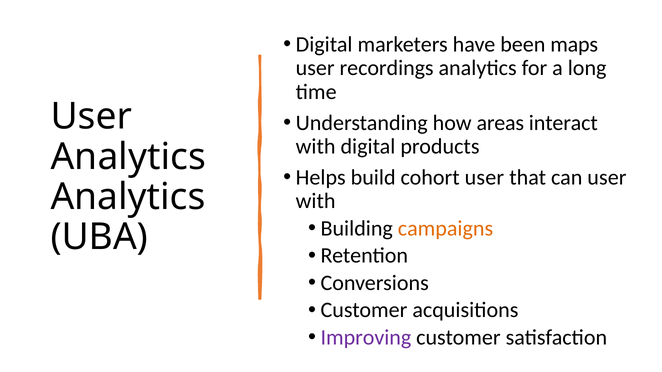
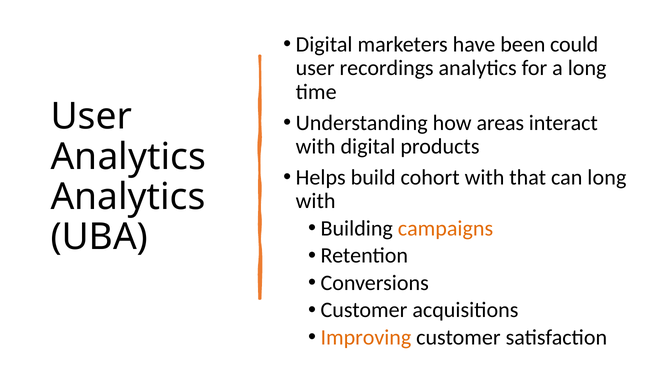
maps: maps -> could
cohort user: user -> with
can user: user -> long
Improving colour: purple -> orange
